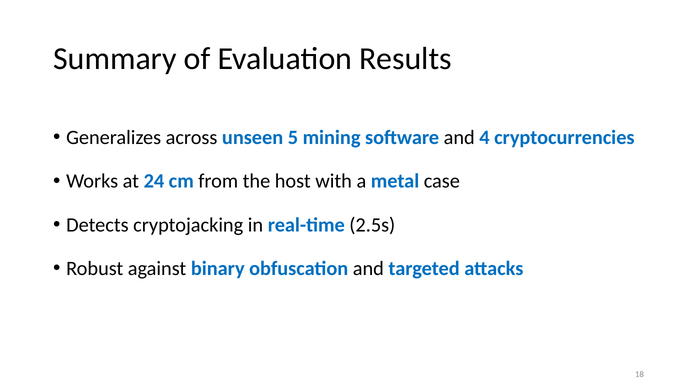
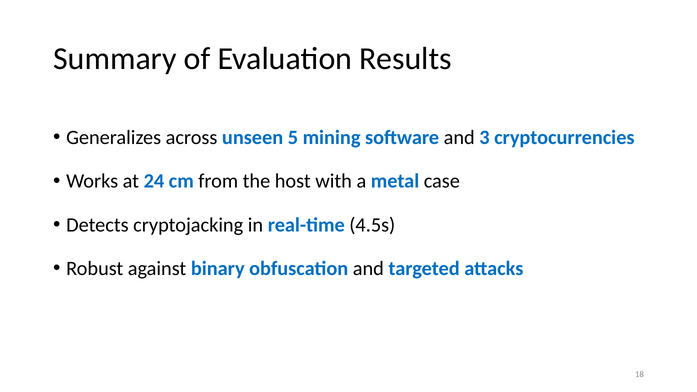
4: 4 -> 3
2.5s: 2.5s -> 4.5s
